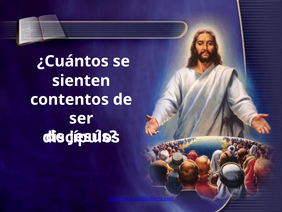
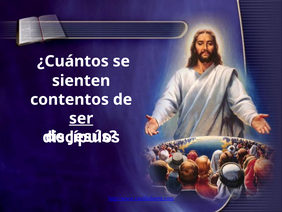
ser underline: none -> present
